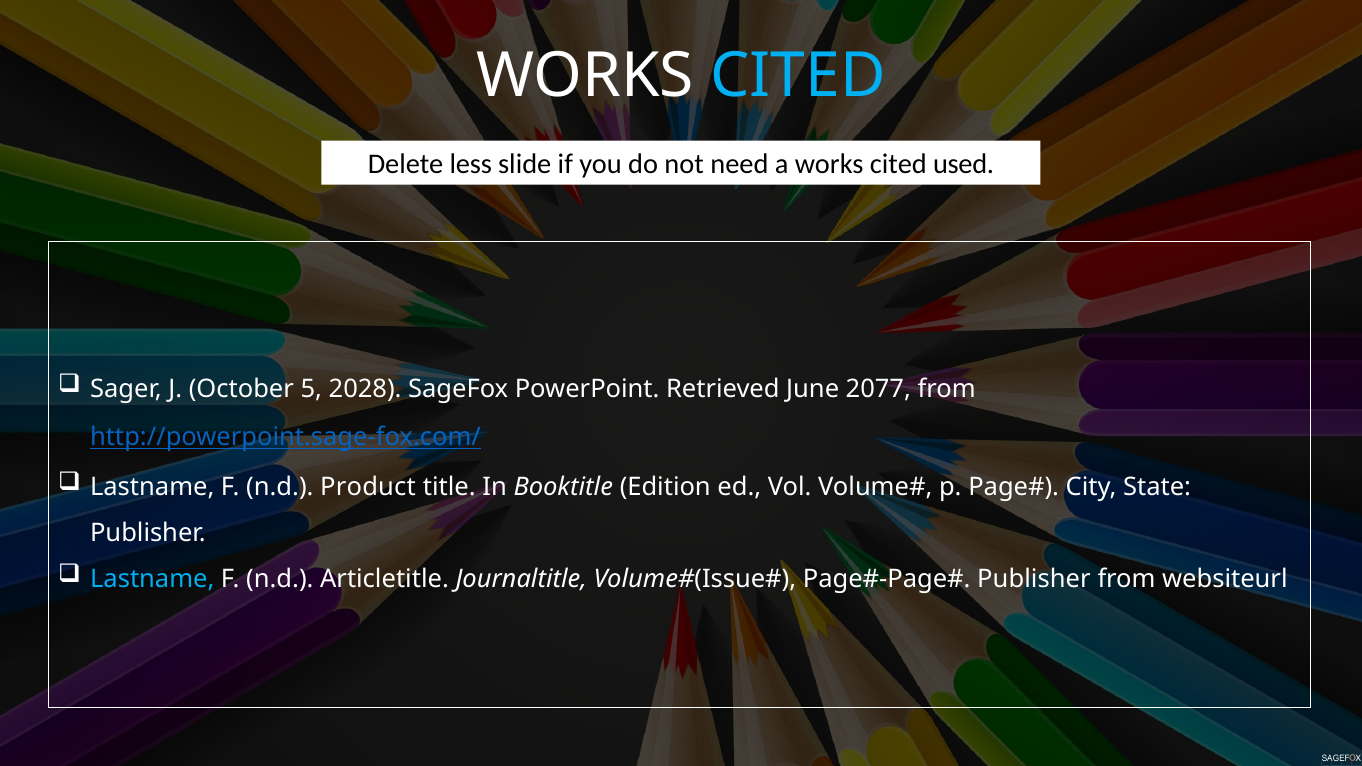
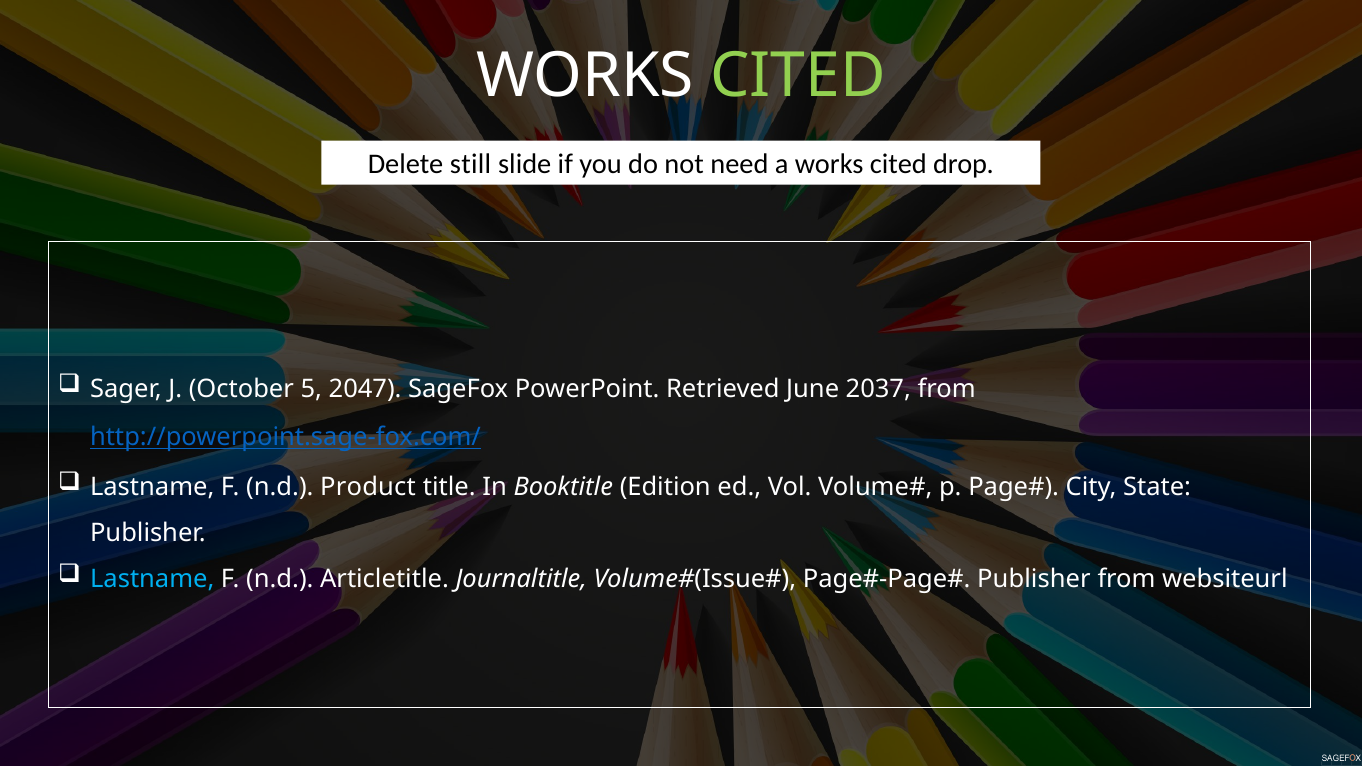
CITED at (798, 76) colour: light blue -> light green
less: less -> still
used: used -> drop
2028: 2028 -> 2047
2077: 2077 -> 2037
